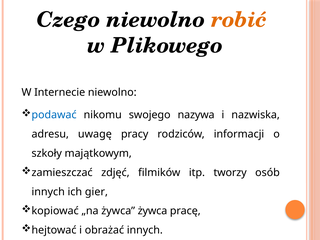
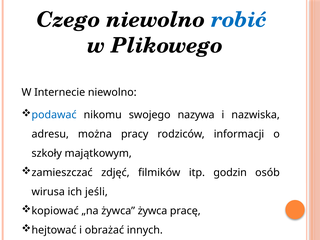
robić colour: orange -> blue
uwagę: uwagę -> można
tworzy: tworzy -> godzin
innych at (48, 192): innych -> wirusa
gier: gier -> jeśli
